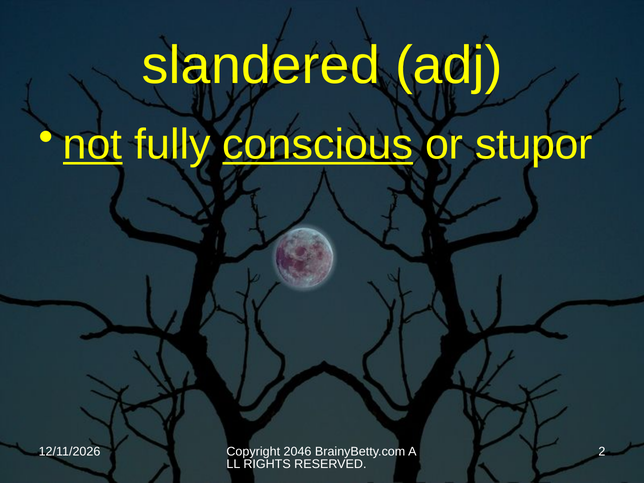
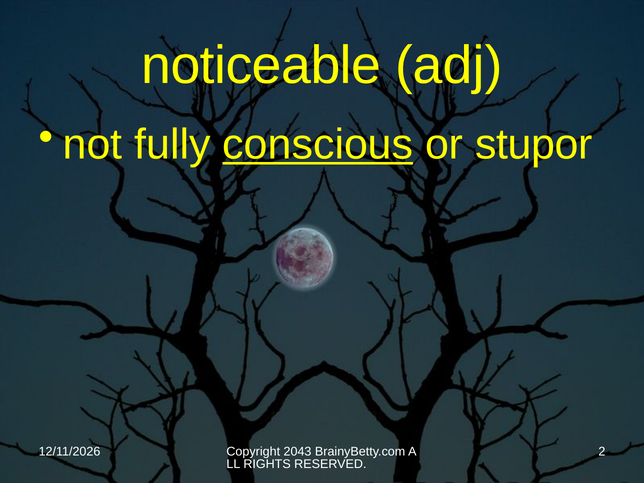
slandered: slandered -> noticeable
not underline: present -> none
2046: 2046 -> 2043
